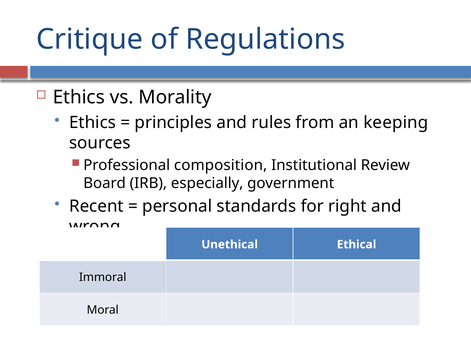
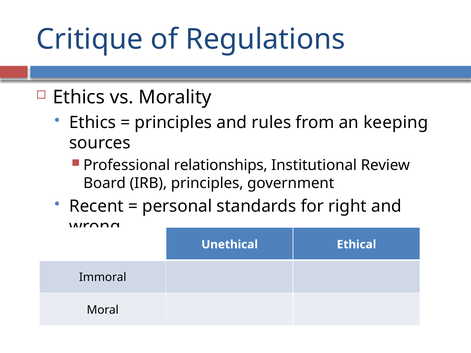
composition: composition -> relationships
IRB especially: especially -> principles
